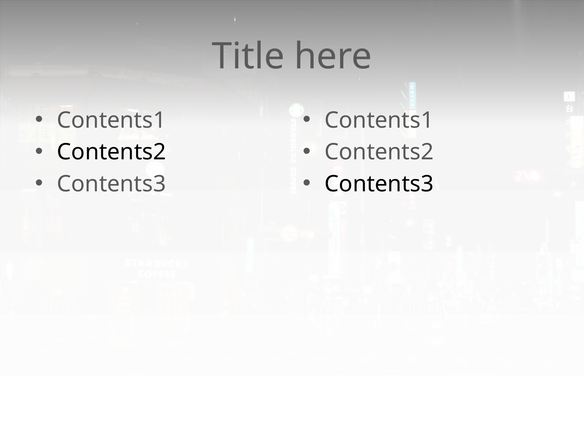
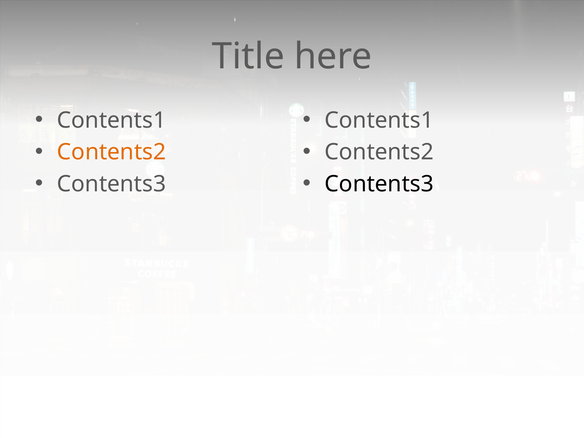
Contents2 at (111, 152) colour: black -> orange
